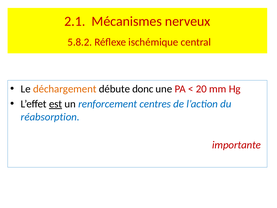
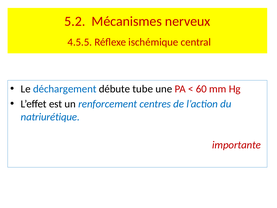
2.1: 2.1 -> 5.2
5.8.2: 5.8.2 -> 4.5.5
déchargement colour: orange -> blue
donc: donc -> tube
20: 20 -> 60
est underline: present -> none
réabsorption: réabsorption -> natriurétique
